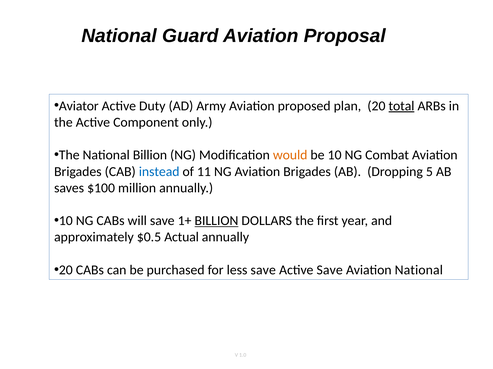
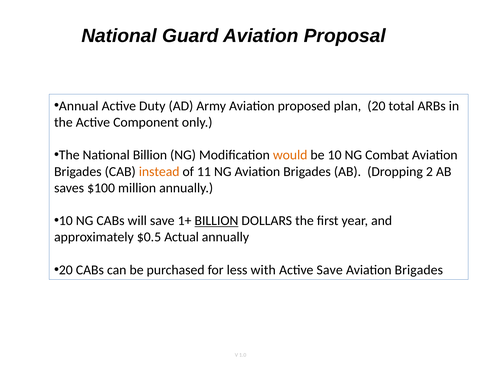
Aviator: Aviator -> Annual
total underline: present -> none
instead colour: blue -> orange
5: 5 -> 2
less save: save -> with
National at (419, 270): National -> Brigades
